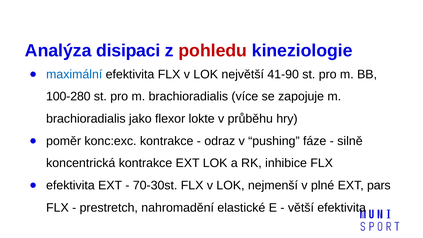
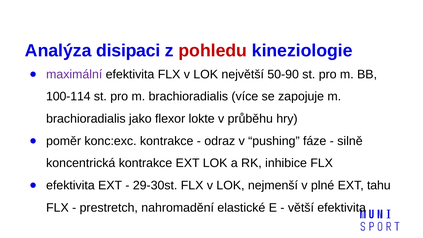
maximální colour: blue -> purple
41-90: 41-90 -> 50-90
100-280: 100-280 -> 100-114
70-30st: 70-30st -> 29-30st
pars: pars -> tahu
